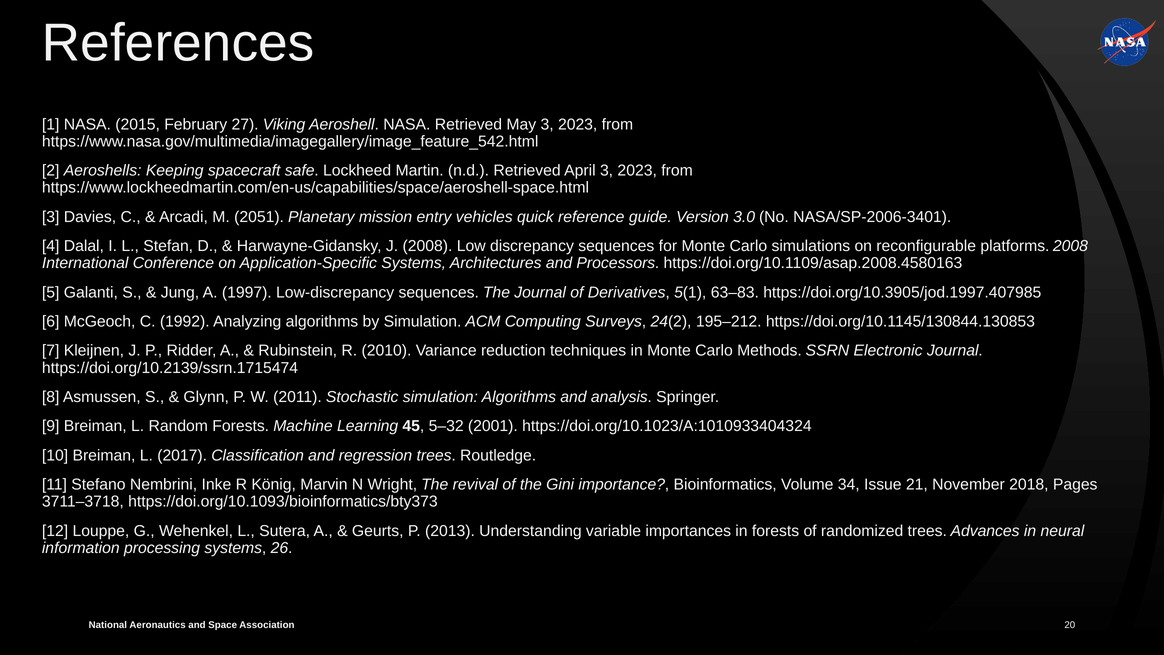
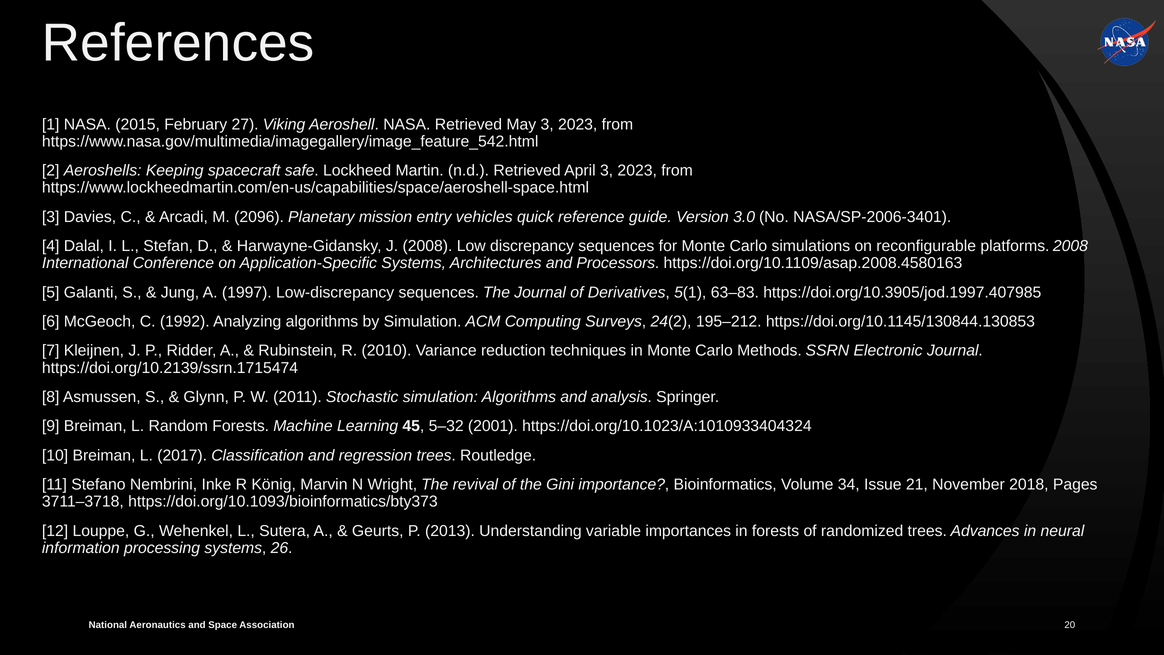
2051: 2051 -> 2096
